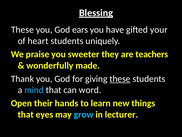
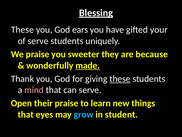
of heart: heart -> serve
teachers: teachers -> because
made underline: none -> present
mind colour: light blue -> pink
can word: word -> serve
their hands: hands -> praise
lecturer: lecturer -> student
